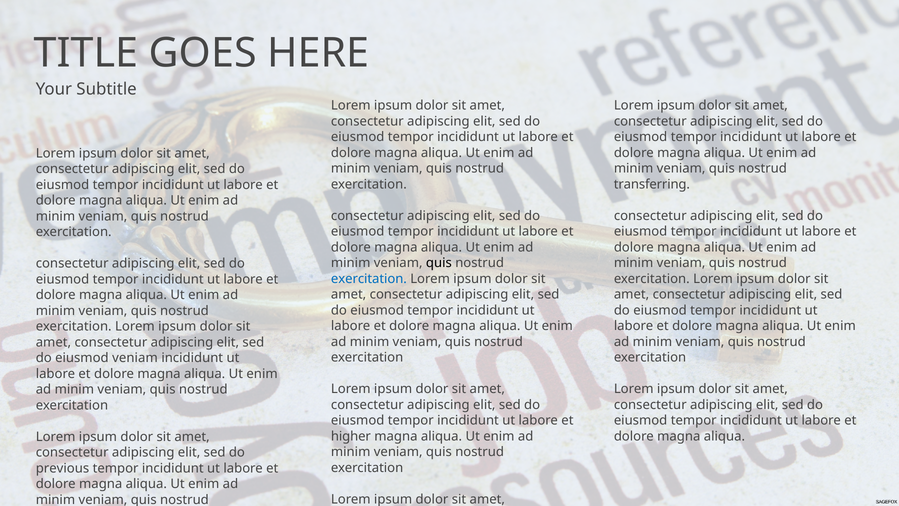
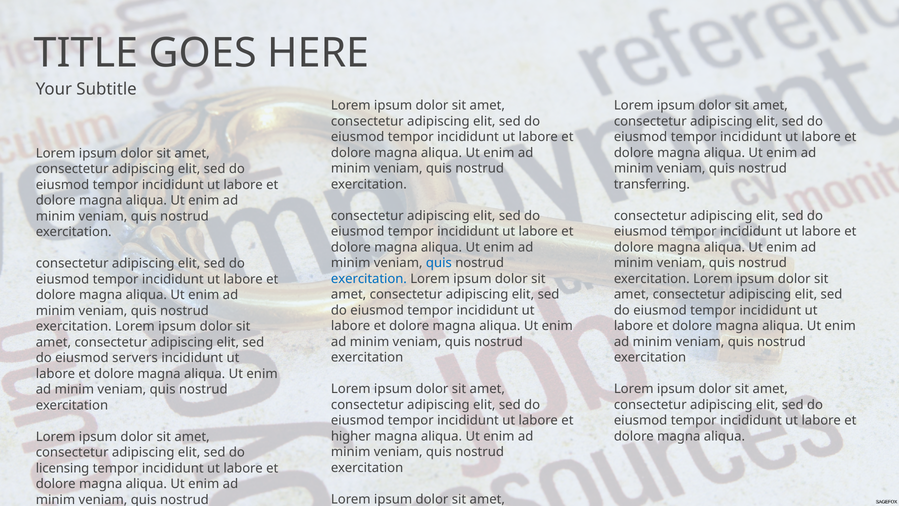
quis at (439, 263) colour: black -> blue
eiusmod veniam: veniam -> servers
previous: previous -> licensing
